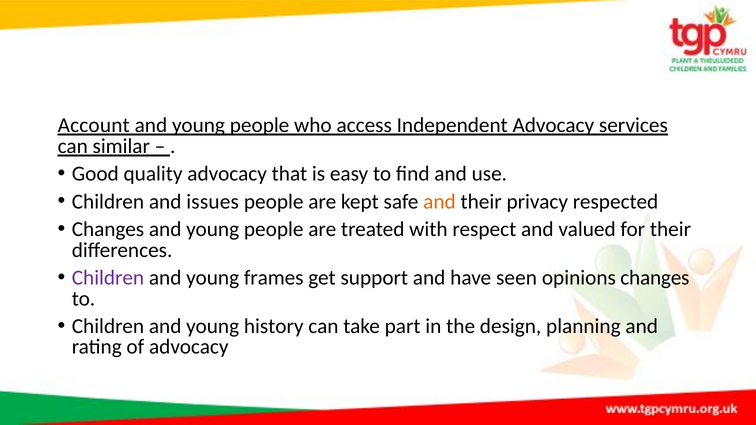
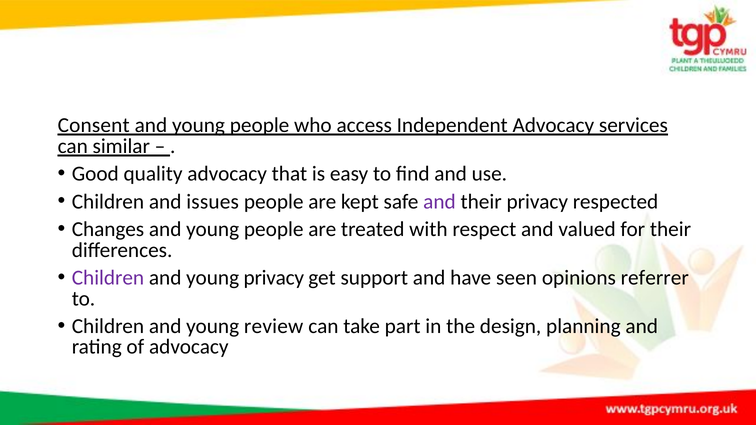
Account: Account -> Consent
and at (439, 202) colour: orange -> purple
young frames: frames -> privacy
opinions changes: changes -> referrer
history: history -> review
